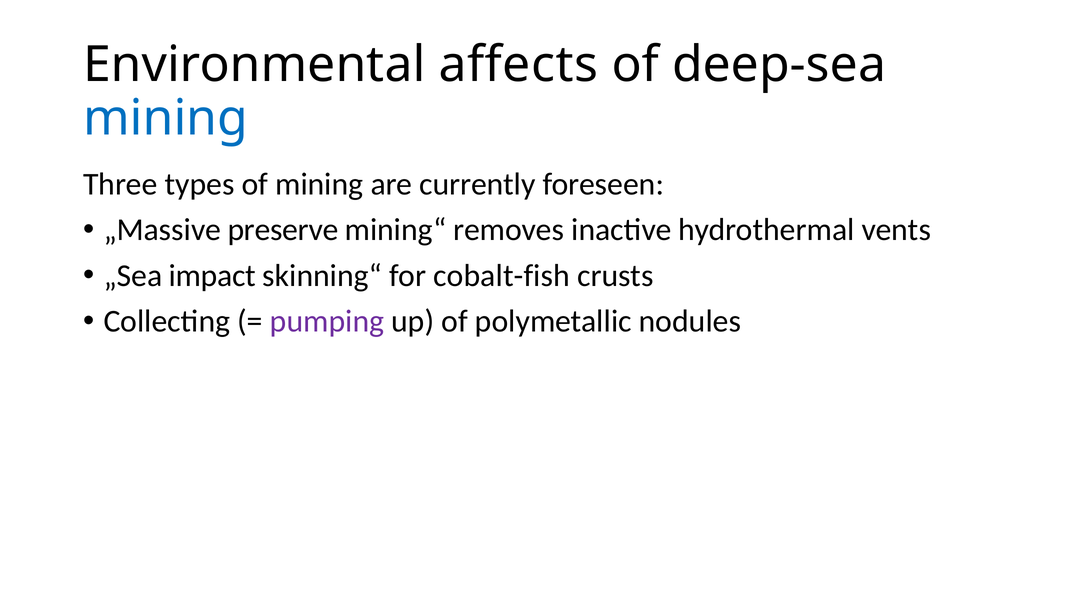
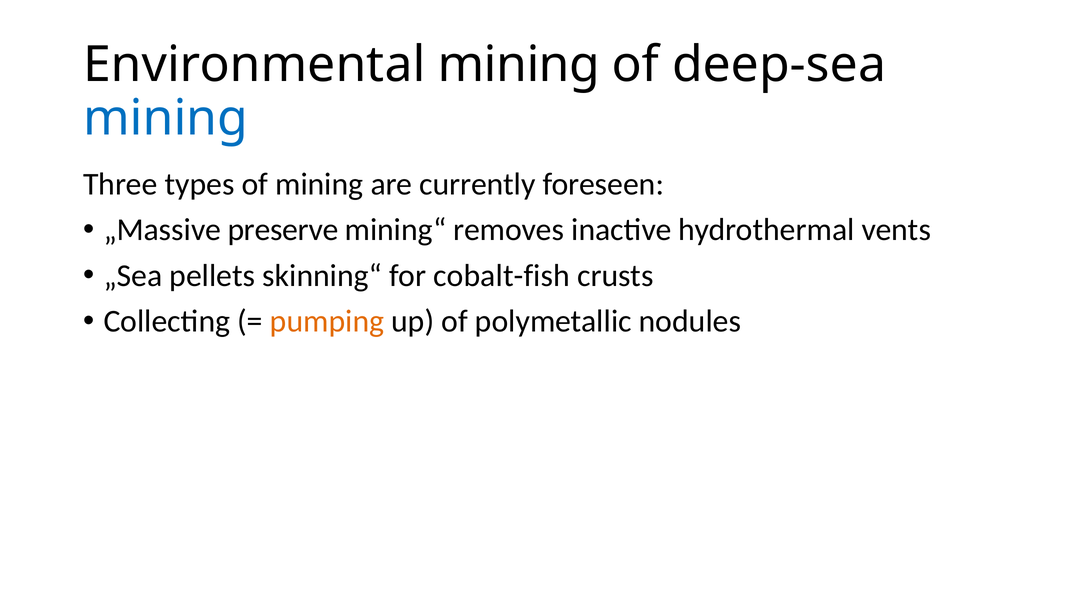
Environmental affects: affects -> mining
impact: impact -> pellets
pumping colour: purple -> orange
